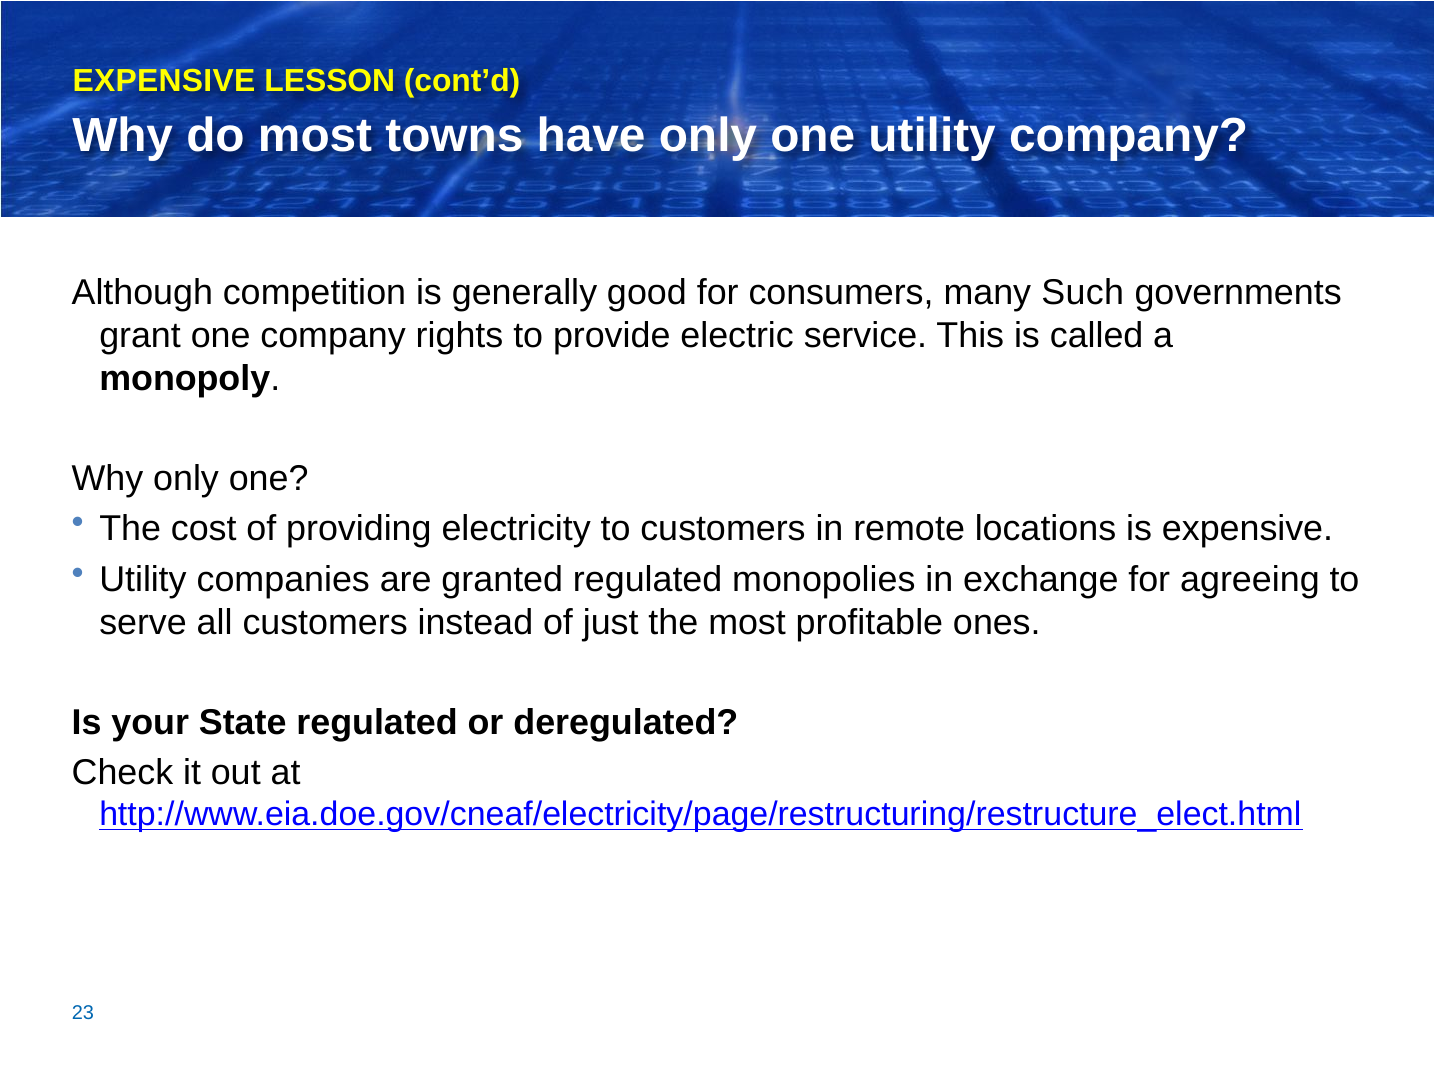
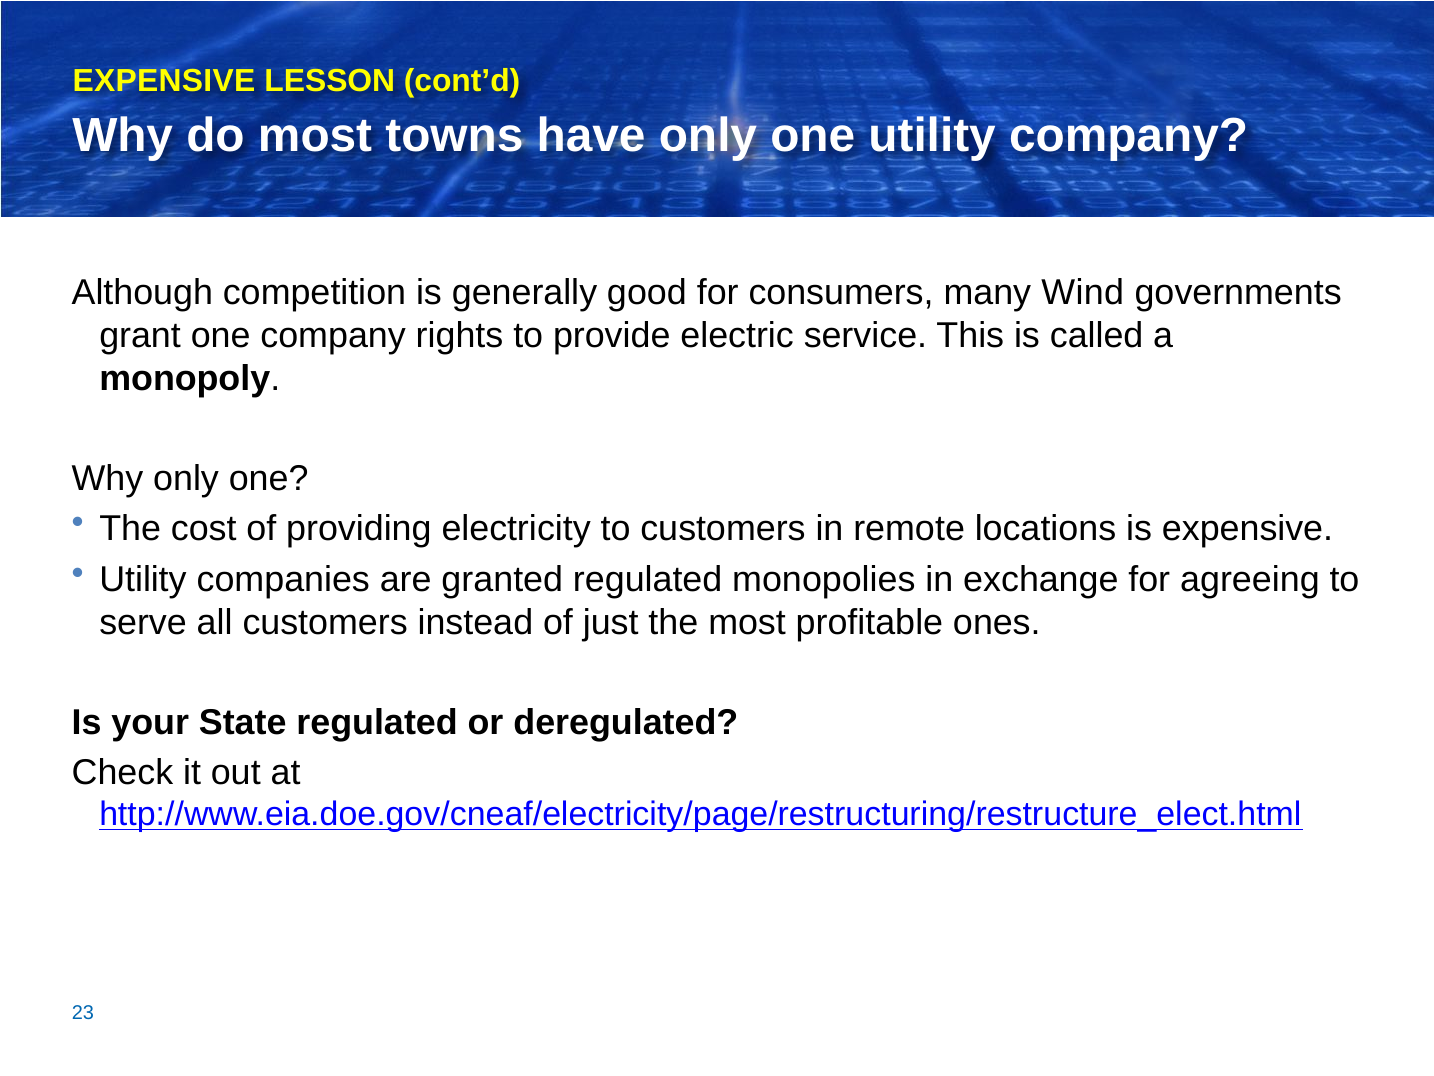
Such: Such -> Wind
